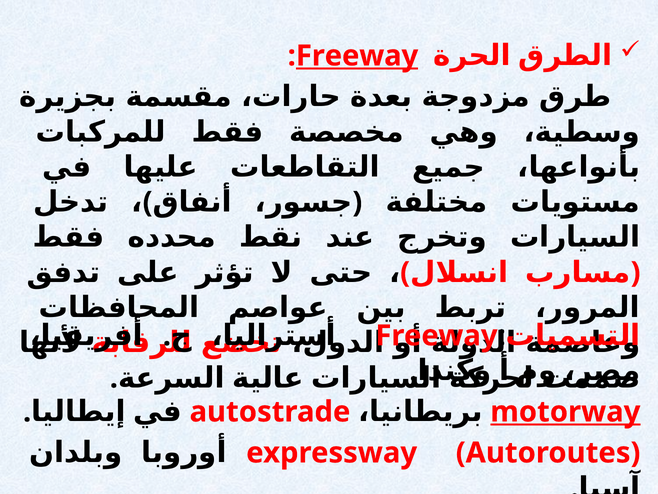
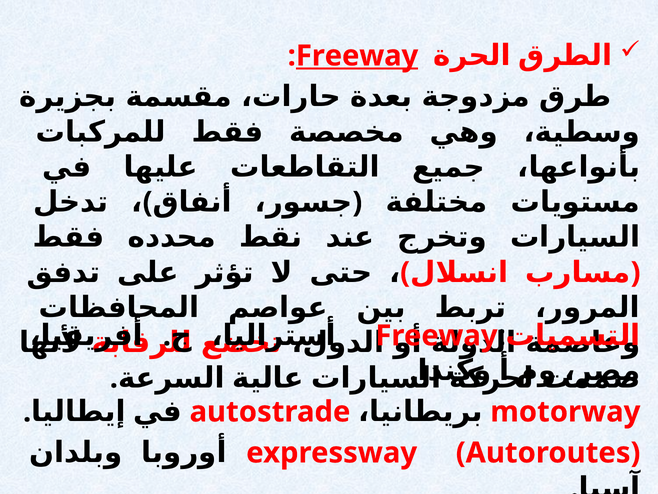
motorway underline: present -> none
